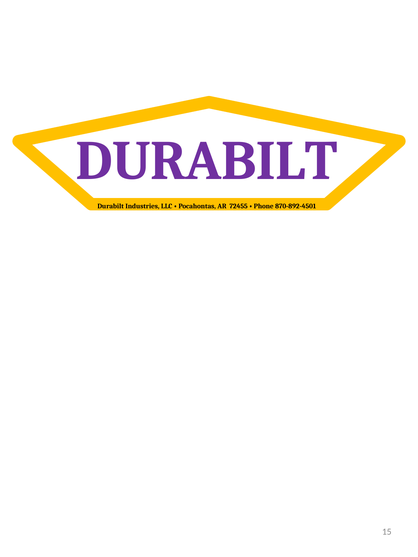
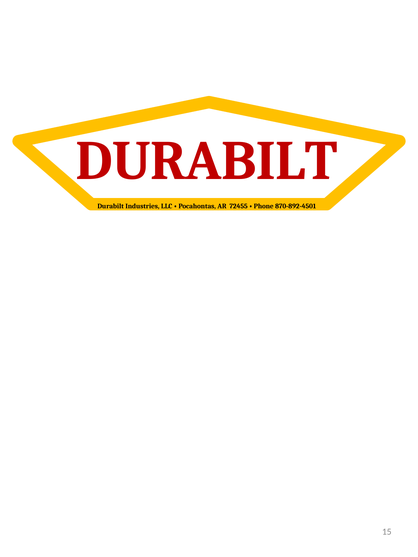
DURABILT at (207, 161) colour: purple -> red
